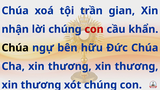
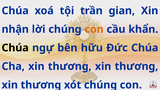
con at (94, 29) colour: red -> orange
